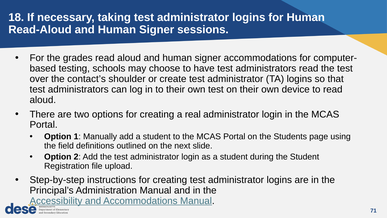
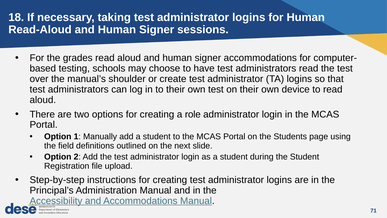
contact’s: contact’s -> manual’s
real: real -> role
